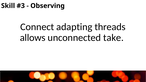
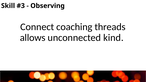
adapting: adapting -> coaching
take: take -> kind
